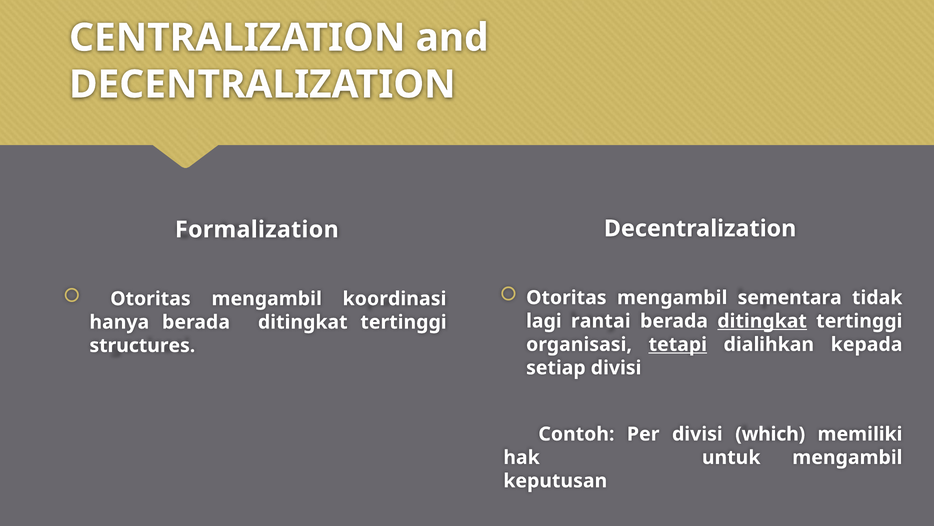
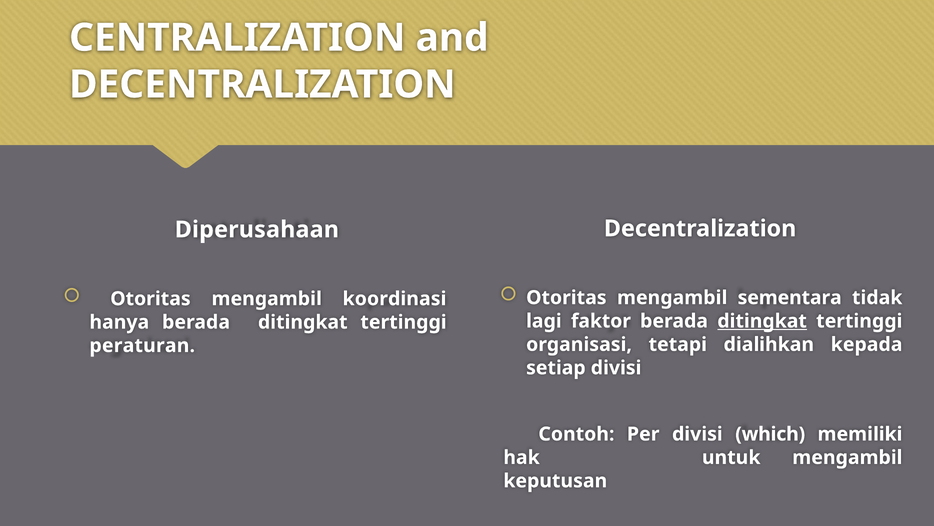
Formalization: Formalization -> Diperusahaan
rantai: rantai -> faktor
tetapi underline: present -> none
structures: structures -> peraturan
